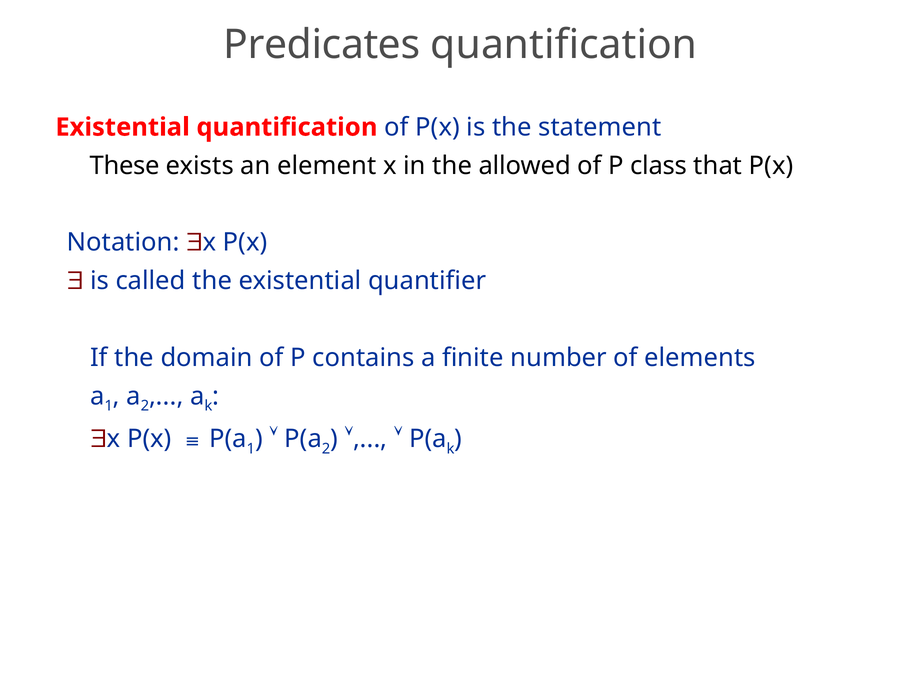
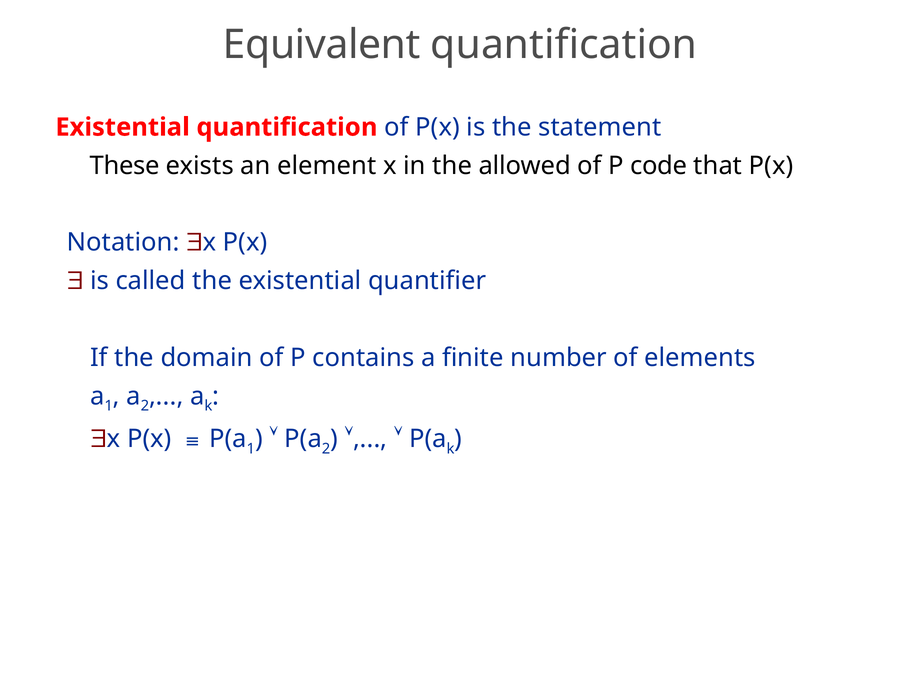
Predicates: Predicates -> Equivalent
class: class -> code
